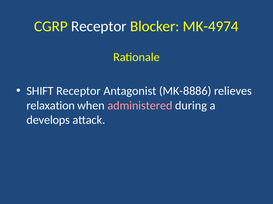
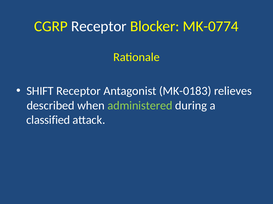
MK-4974: MK-4974 -> MK-0774
MK-8886: MK-8886 -> MK-0183
relaxation: relaxation -> described
administered colour: pink -> light green
develops: develops -> classified
